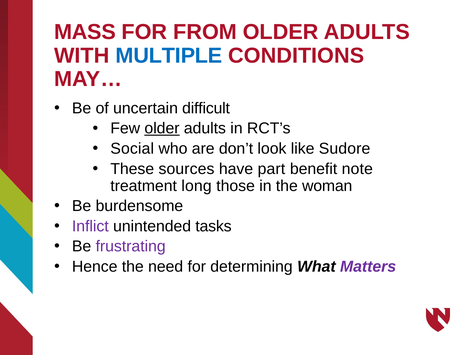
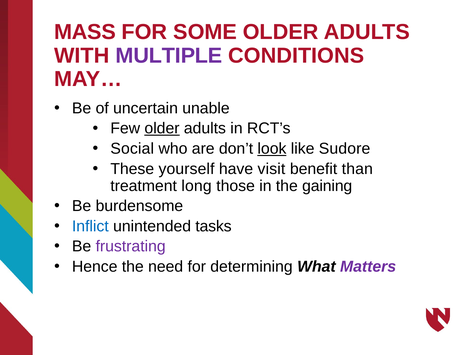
FROM: FROM -> SOME
MULTIPLE colour: blue -> purple
difficult: difficult -> unable
look underline: none -> present
sources: sources -> yourself
part: part -> visit
note: note -> than
woman: woman -> gaining
Inflict colour: purple -> blue
